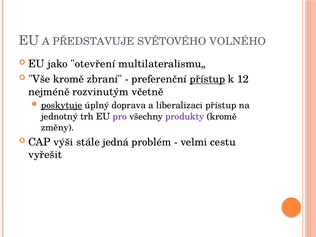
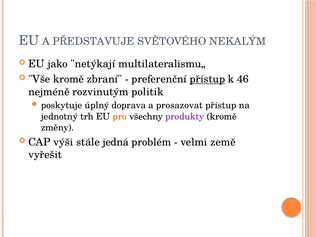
VOLNÉHO: VOLNÉHO -> NEKALÝM
otevření: otevření -> netýkají
12: 12 -> 46
včetně: včetně -> politik
poskytuje underline: present -> none
liberalizaci: liberalizaci -> prosazovat
pro colour: purple -> orange
cestu: cestu -> země
